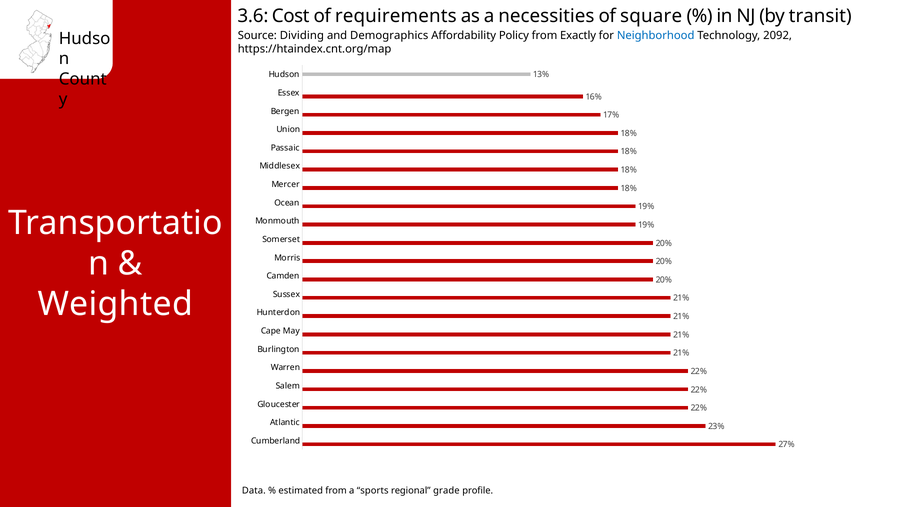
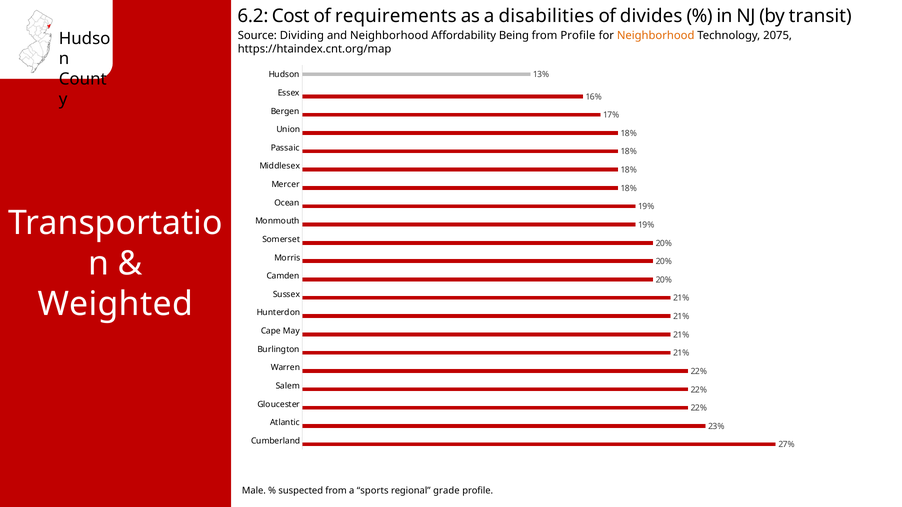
3.6: 3.6 -> 6.2
necessities: necessities -> disabilities
square: square -> divides
and Demographics: Demographics -> Neighborhood
Policy: Policy -> Being
from Exactly: Exactly -> Profile
Neighborhood at (656, 35) colour: blue -> orange
2092: 2092 -> 2075
Data: Data -> Male
estimated: estimated -> suspected
